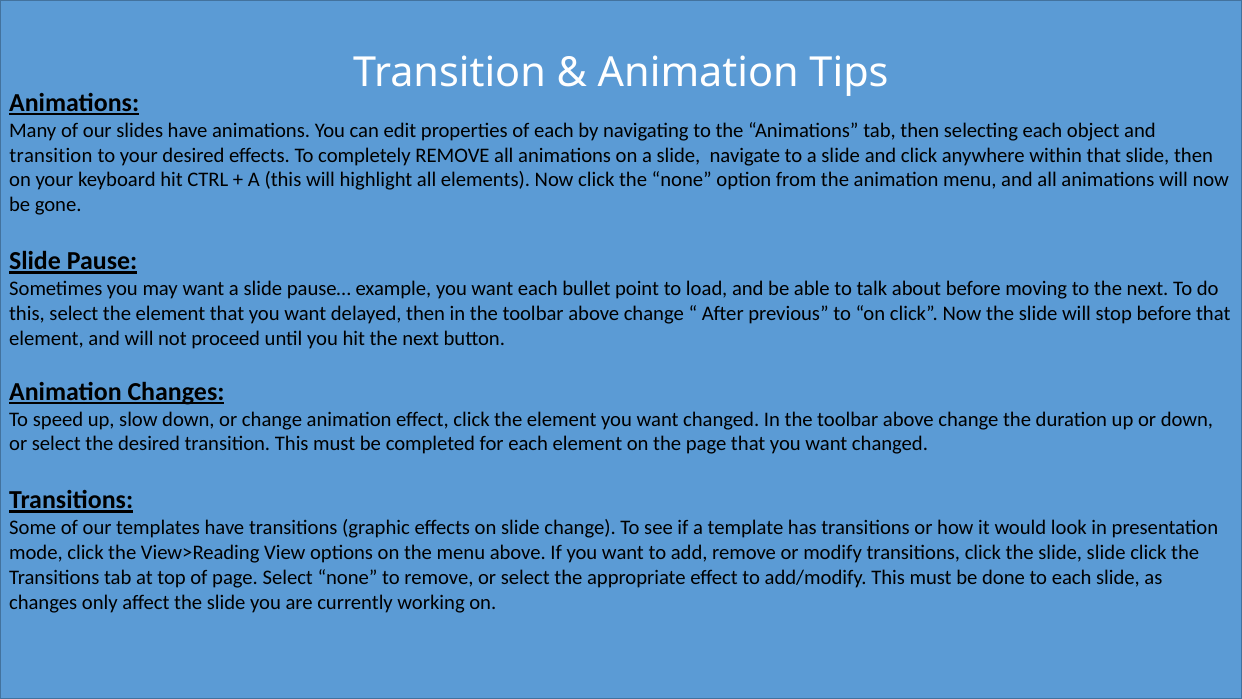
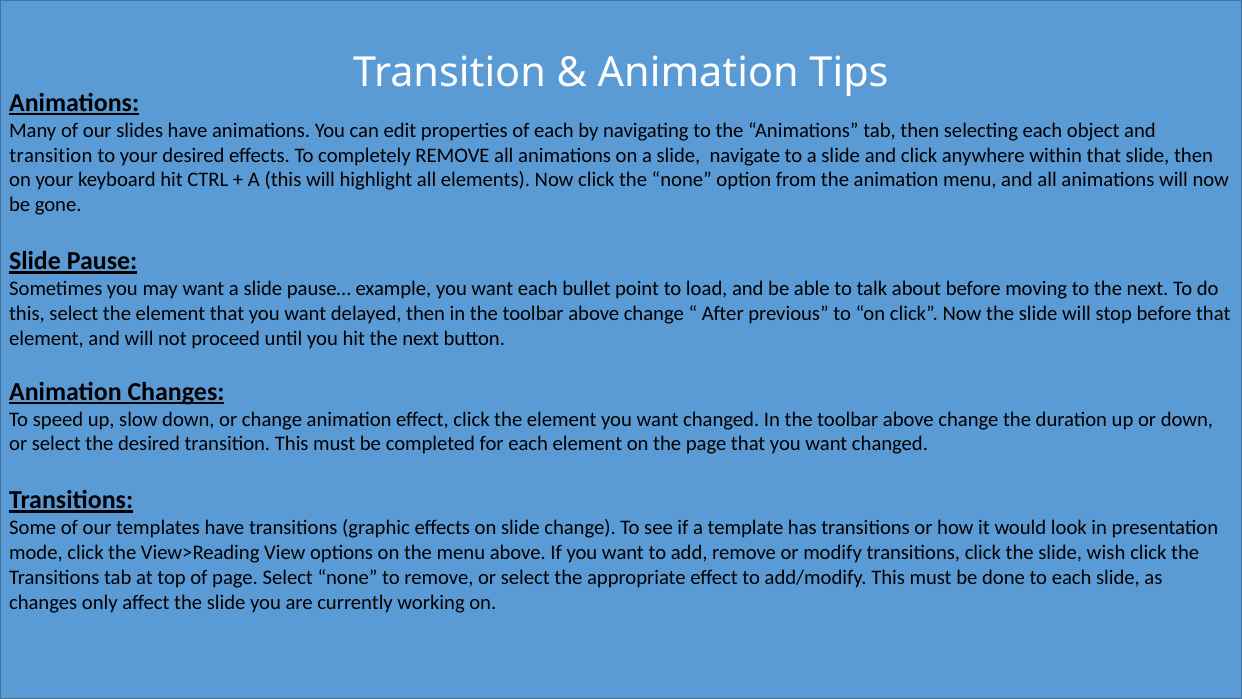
slide slide: slide -> wish
